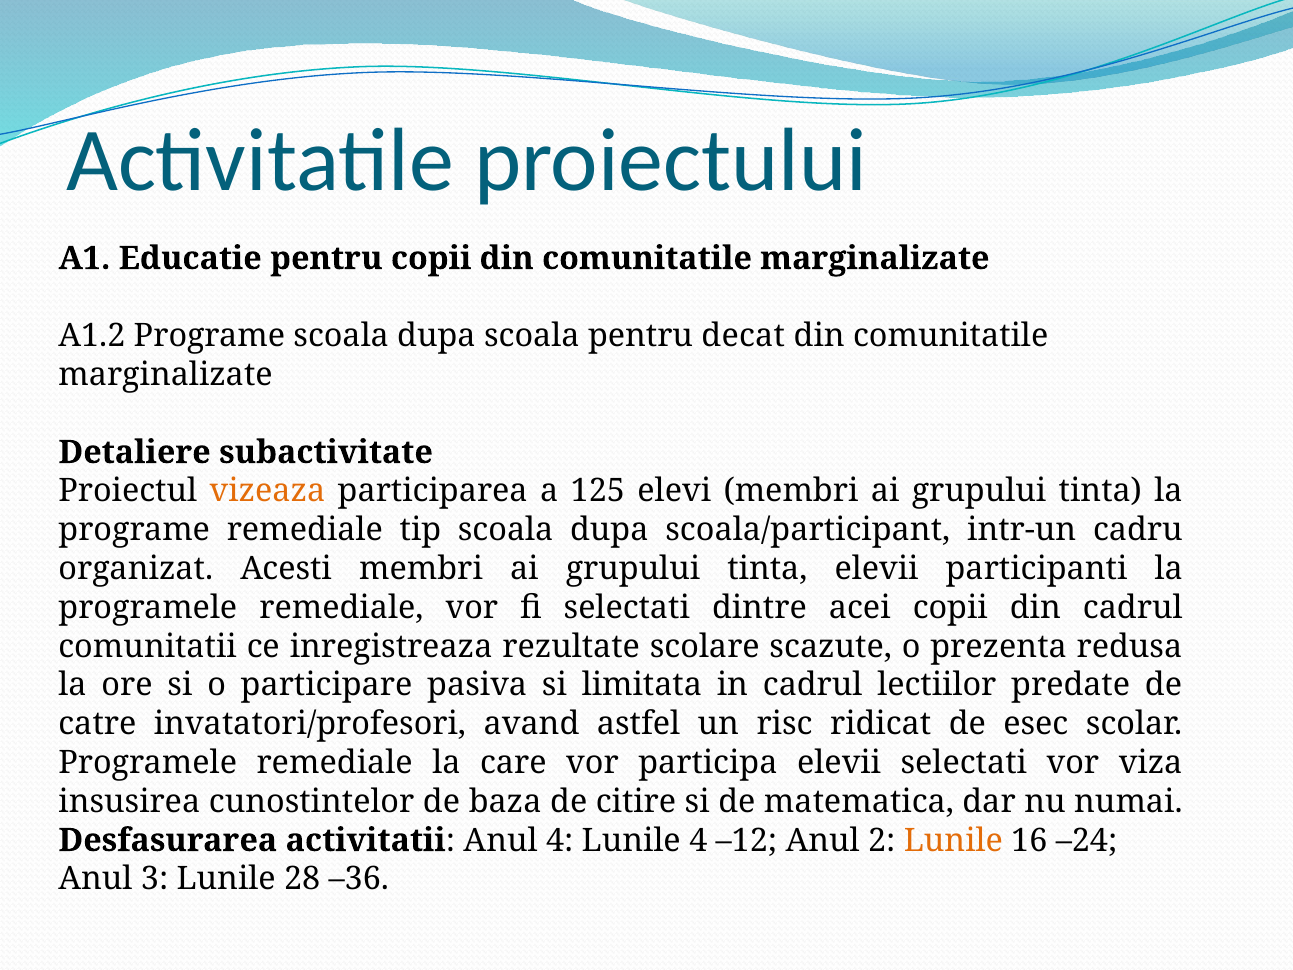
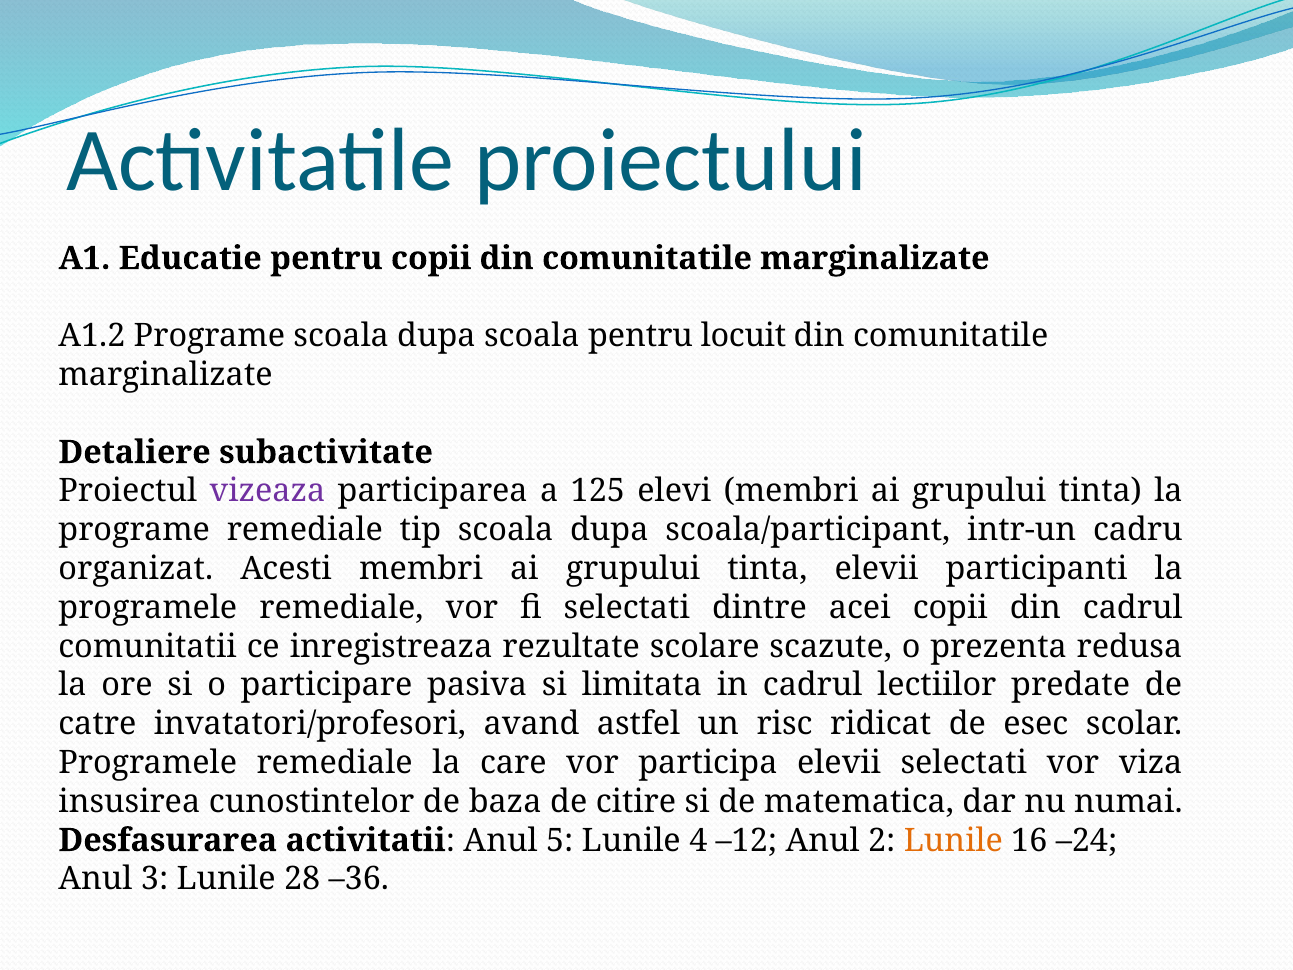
decat: decat -> locuit
vizeaza colour: orange -> purple
Anul 4: 4 -> 5
